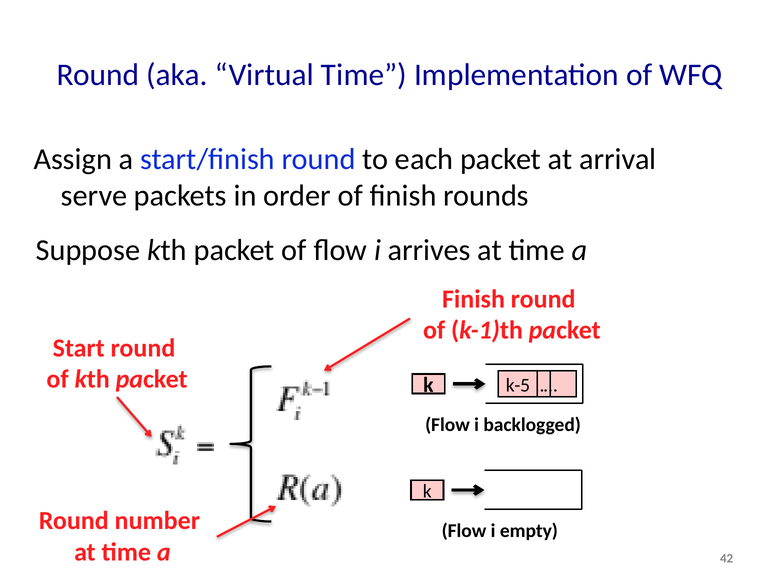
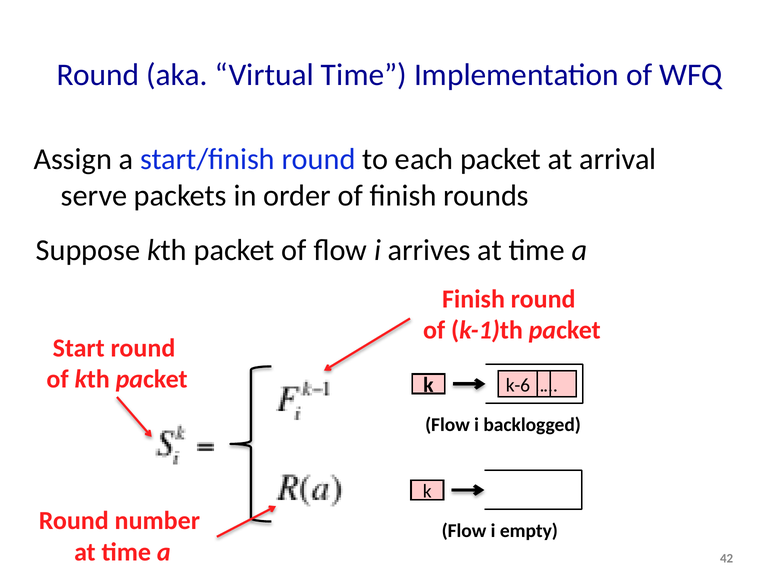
k-5: k-5 -> k-6
